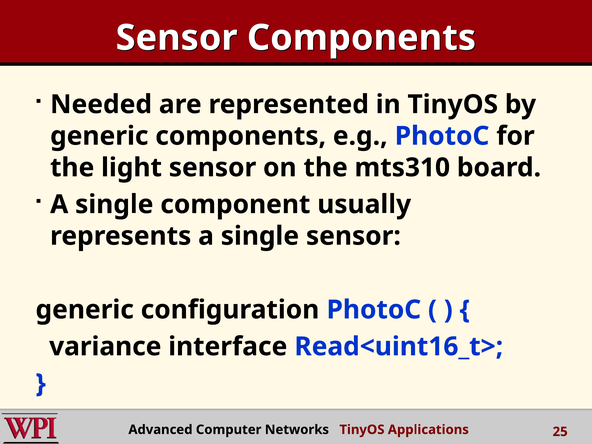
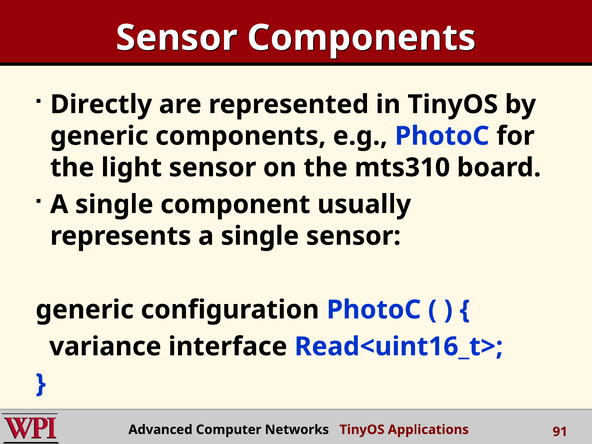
Needed: Needed -> Directly
25: 25 -> 91
